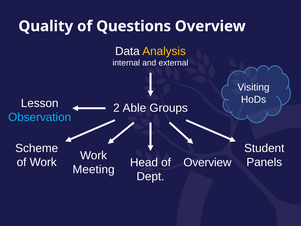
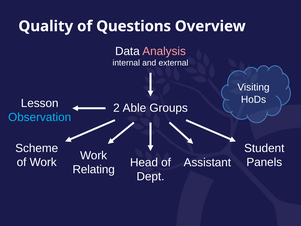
Analysis colour: yellow -> pink
Overview at (207, 162): Overview -> Assistant
Meeting: Meeting -> Relating
